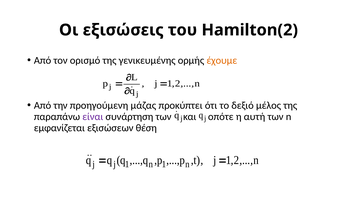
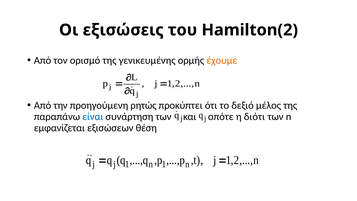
μάζας: μάζας -> ρητώς
είναι colour: purple -> blue
αυτή: αυτή -> διότι
